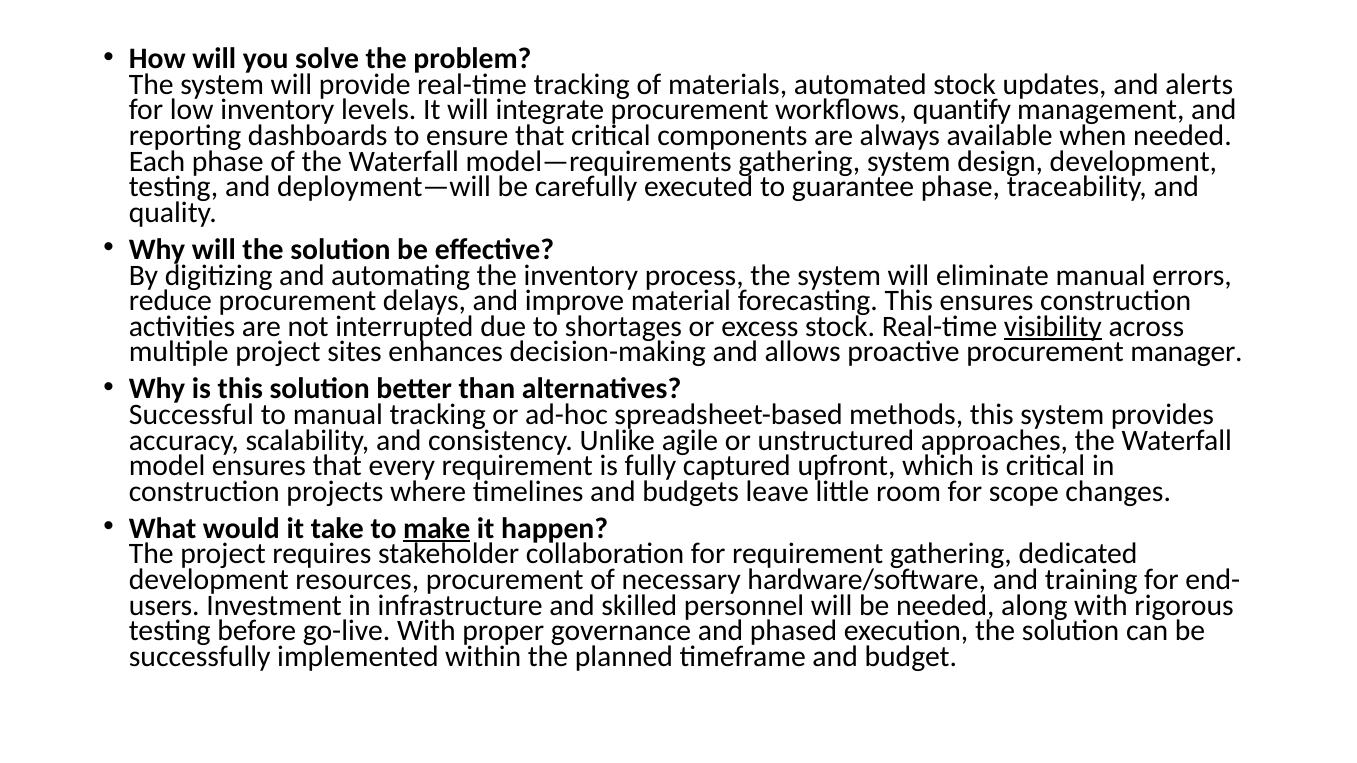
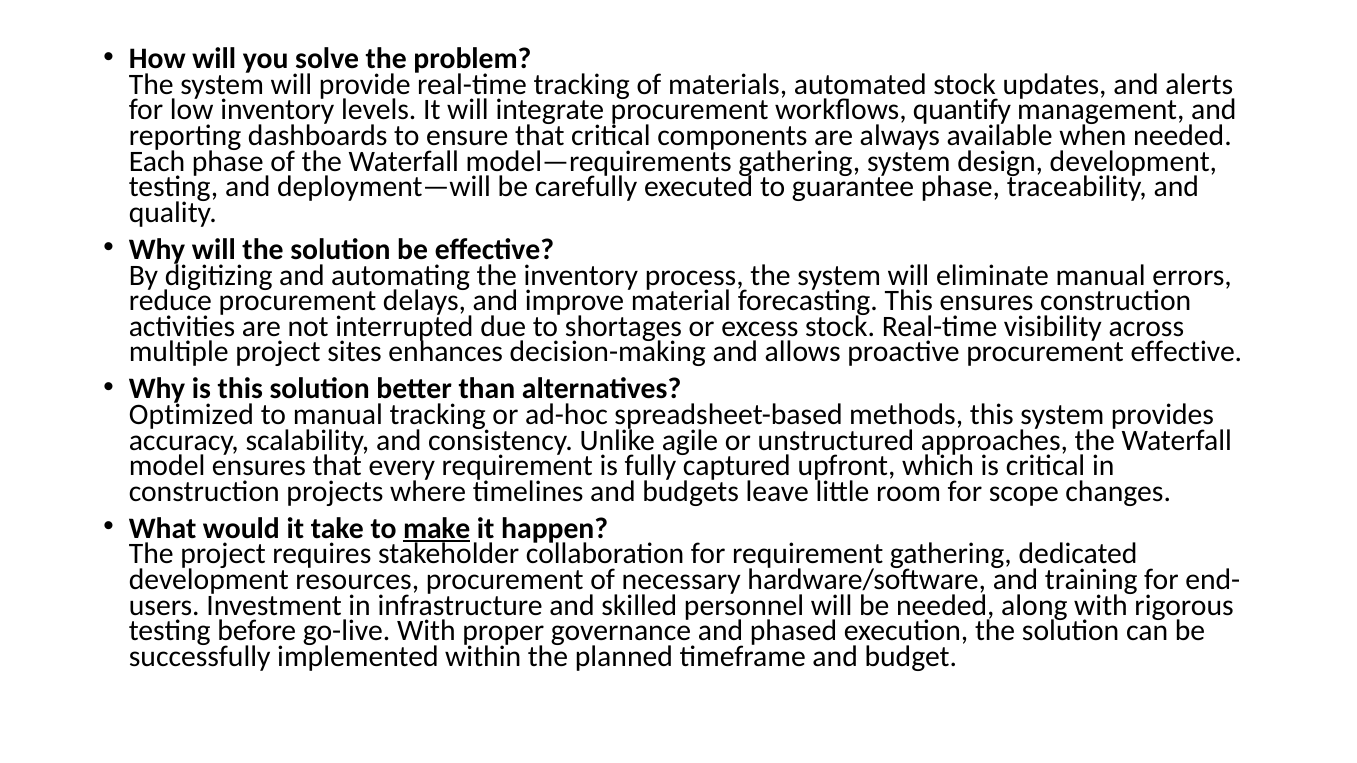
visibility underline: present -> none
procurement manager: manager -> effective
Successful: Successful -> Optimized
